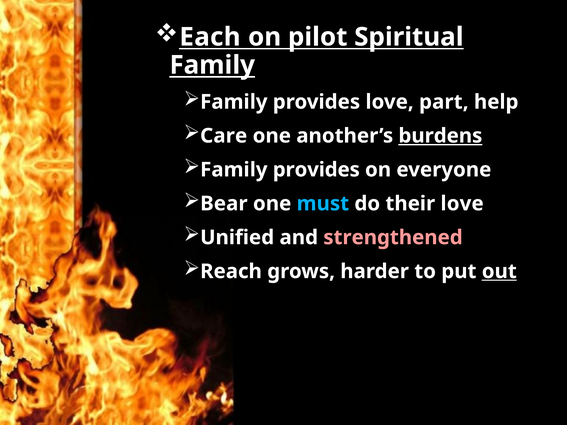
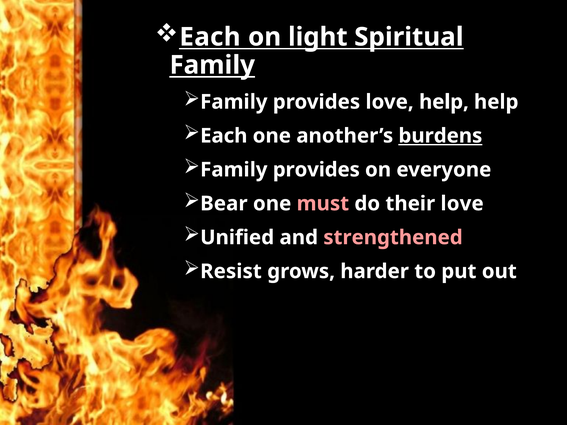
pilot: pilot -> light
love part: part -> help
Care at (224, 136): Care -> Each
must colour: light blue -> pink
Reach: Reach -> Resist
out underline: present -> none
